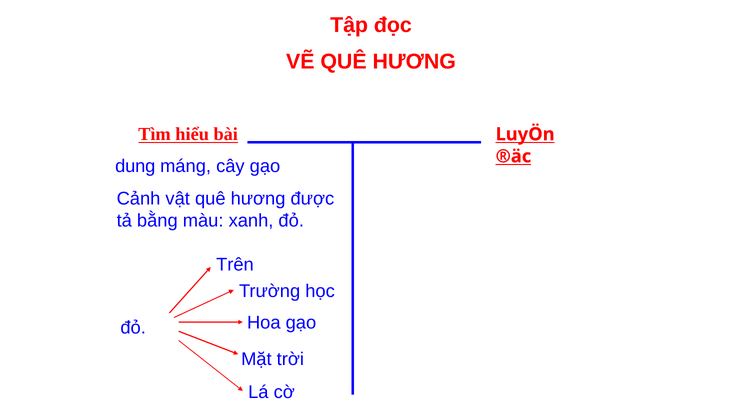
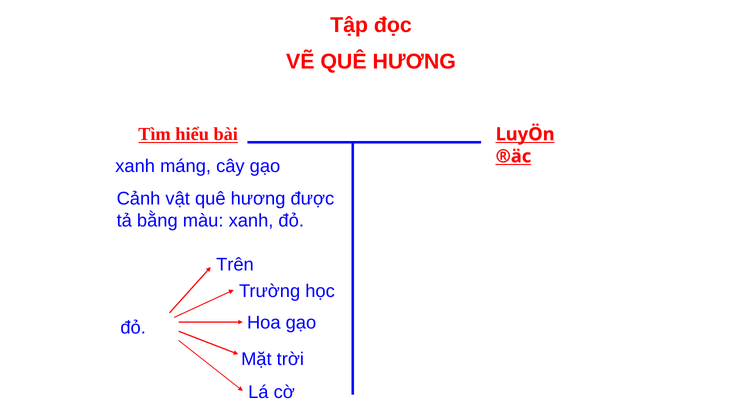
dung at (135, 166): dung -> xanh
